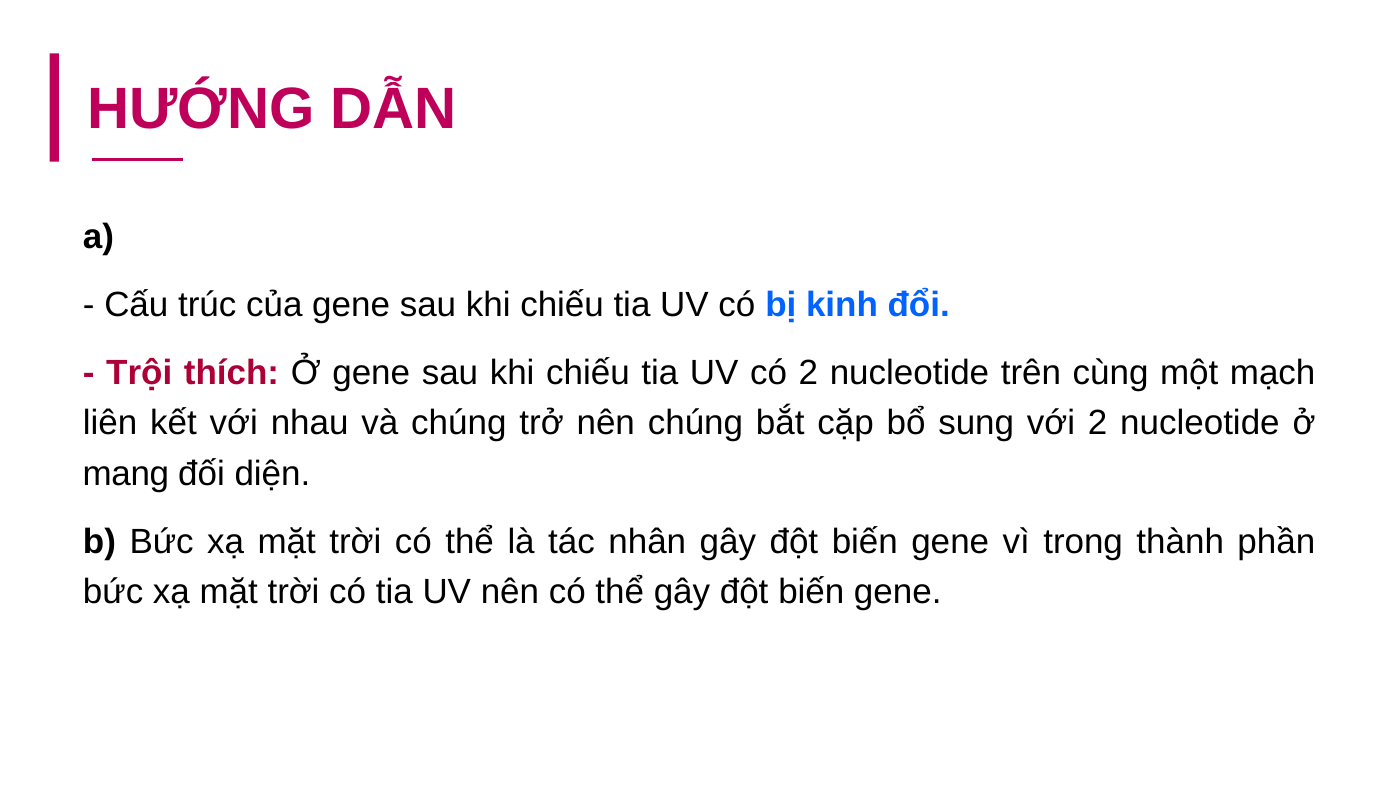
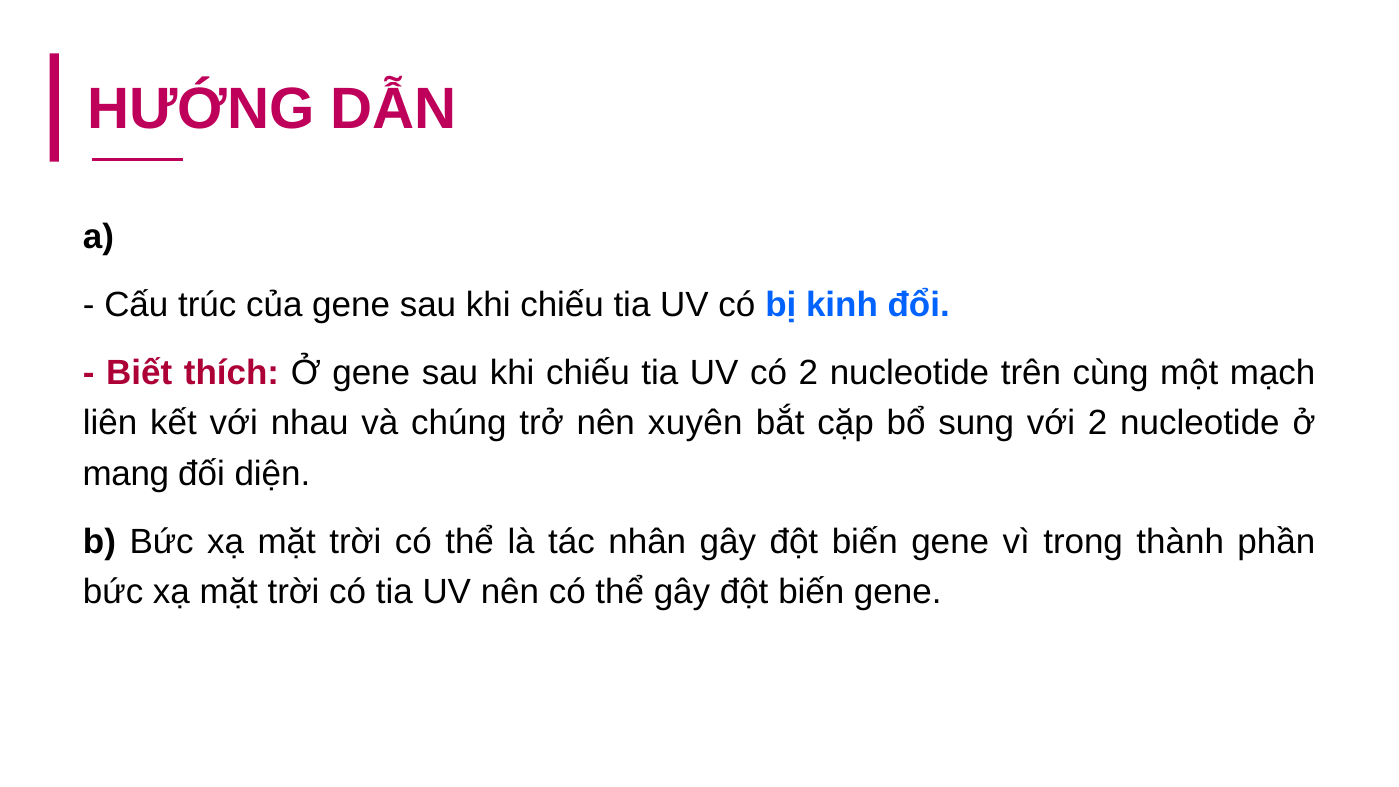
Trội: Trội -> Biết
nên chúng: chúng -> xuyên
